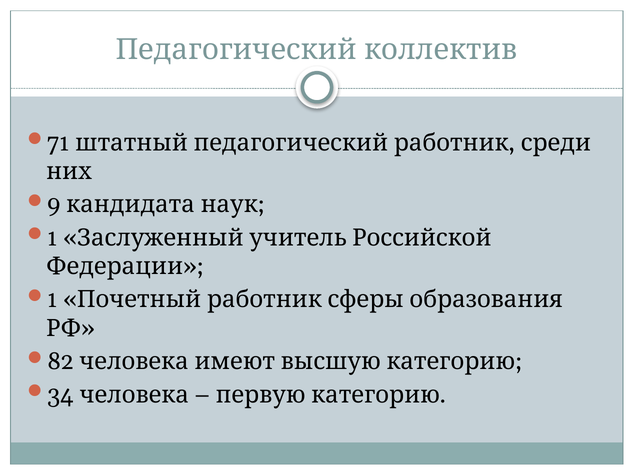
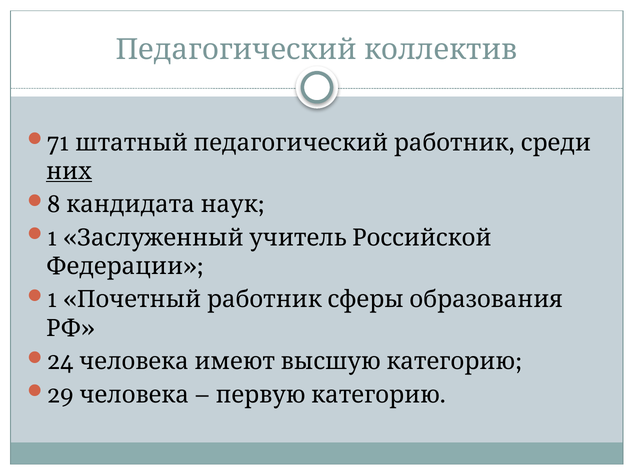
них underline: none -> present
9: 9 -> 8
82: 82 -> 24
34: 34 -> 29
